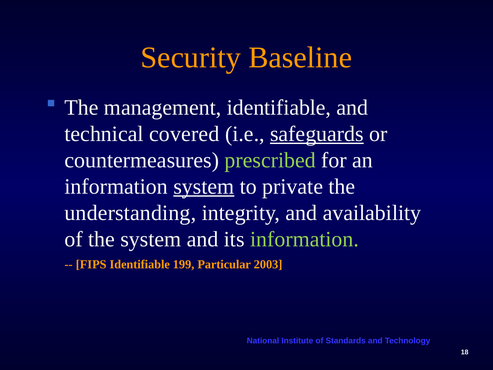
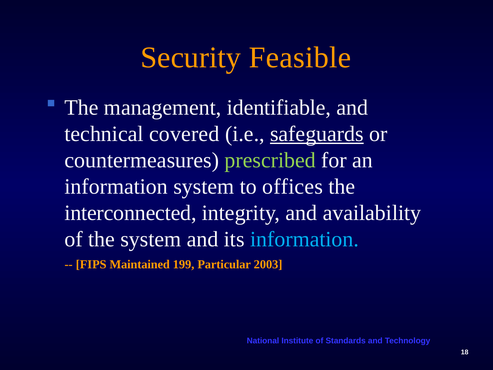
Baseline: Baseline -> Feasible
system at (204, 186) underline: present -> none
private: private -> offices
understanding: understanding -> interconnected
information at (305, 239) colour: light green -> light blue
FIPS Identifiable: Identifiable -> Maintained
